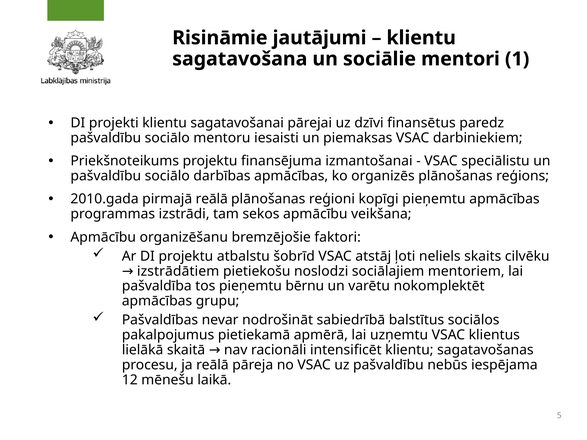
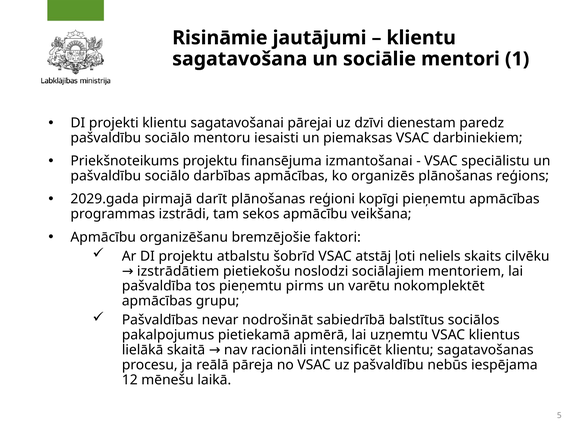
finansētus: finansētus -> dienestam
2010.gada: 2010.gada -> 2029.gada
pirmajā reālā: reālā -> darīt
bērnu: bērnu -> pirms
